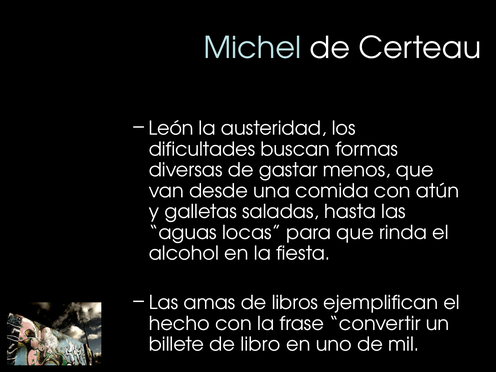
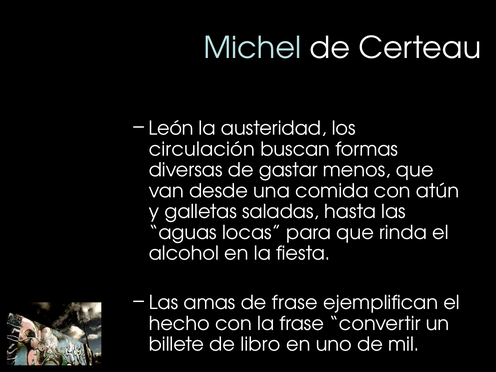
dificultades: dificultades -> circulación
de libros: libros -> frase
